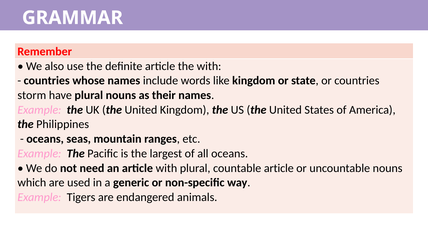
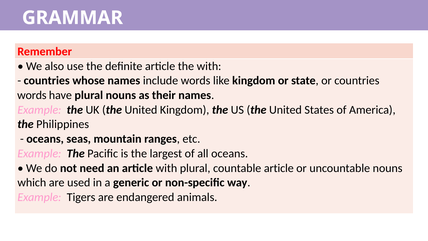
storm at (32, 95): storm -> words
